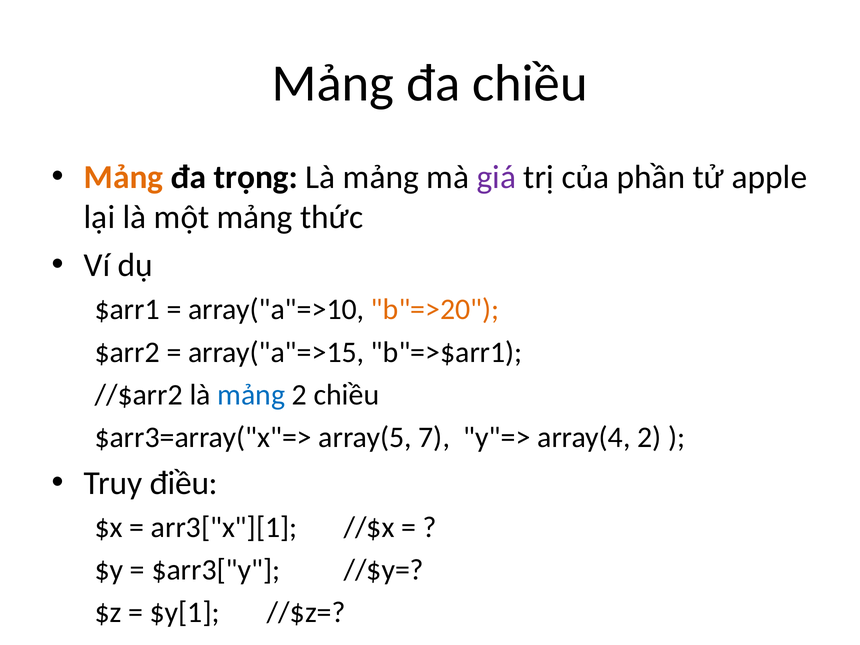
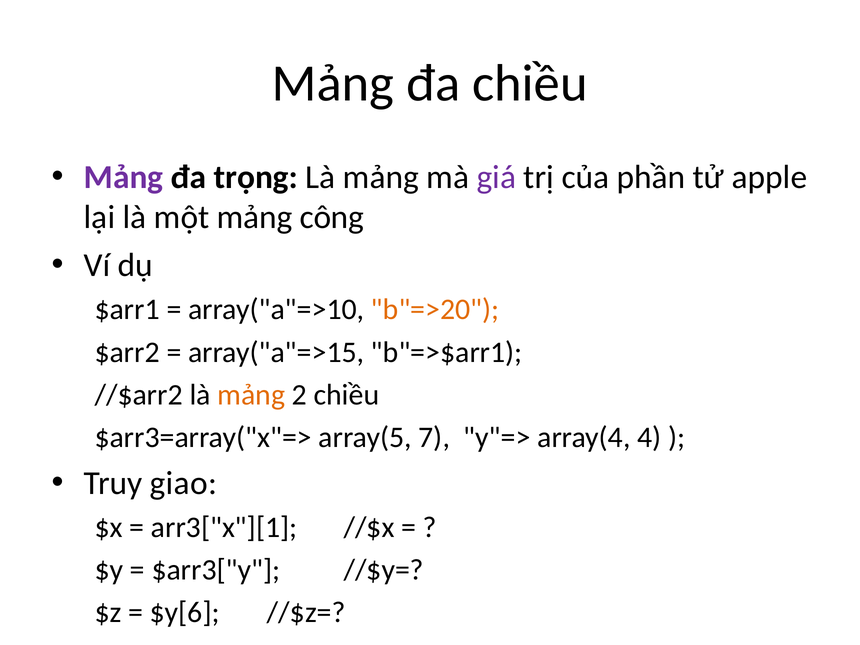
Mảng at (124, 177) colour: orange -> purple
thức: thức -> công
mảng at (251, 395) colour: blue -> orange
array(4 2: 2 -> 4
điều: điều -> giao
$y[1: $y[1 -> $y[6
